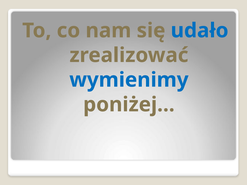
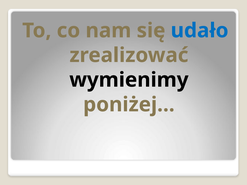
wymienimy colour: blue -> black
